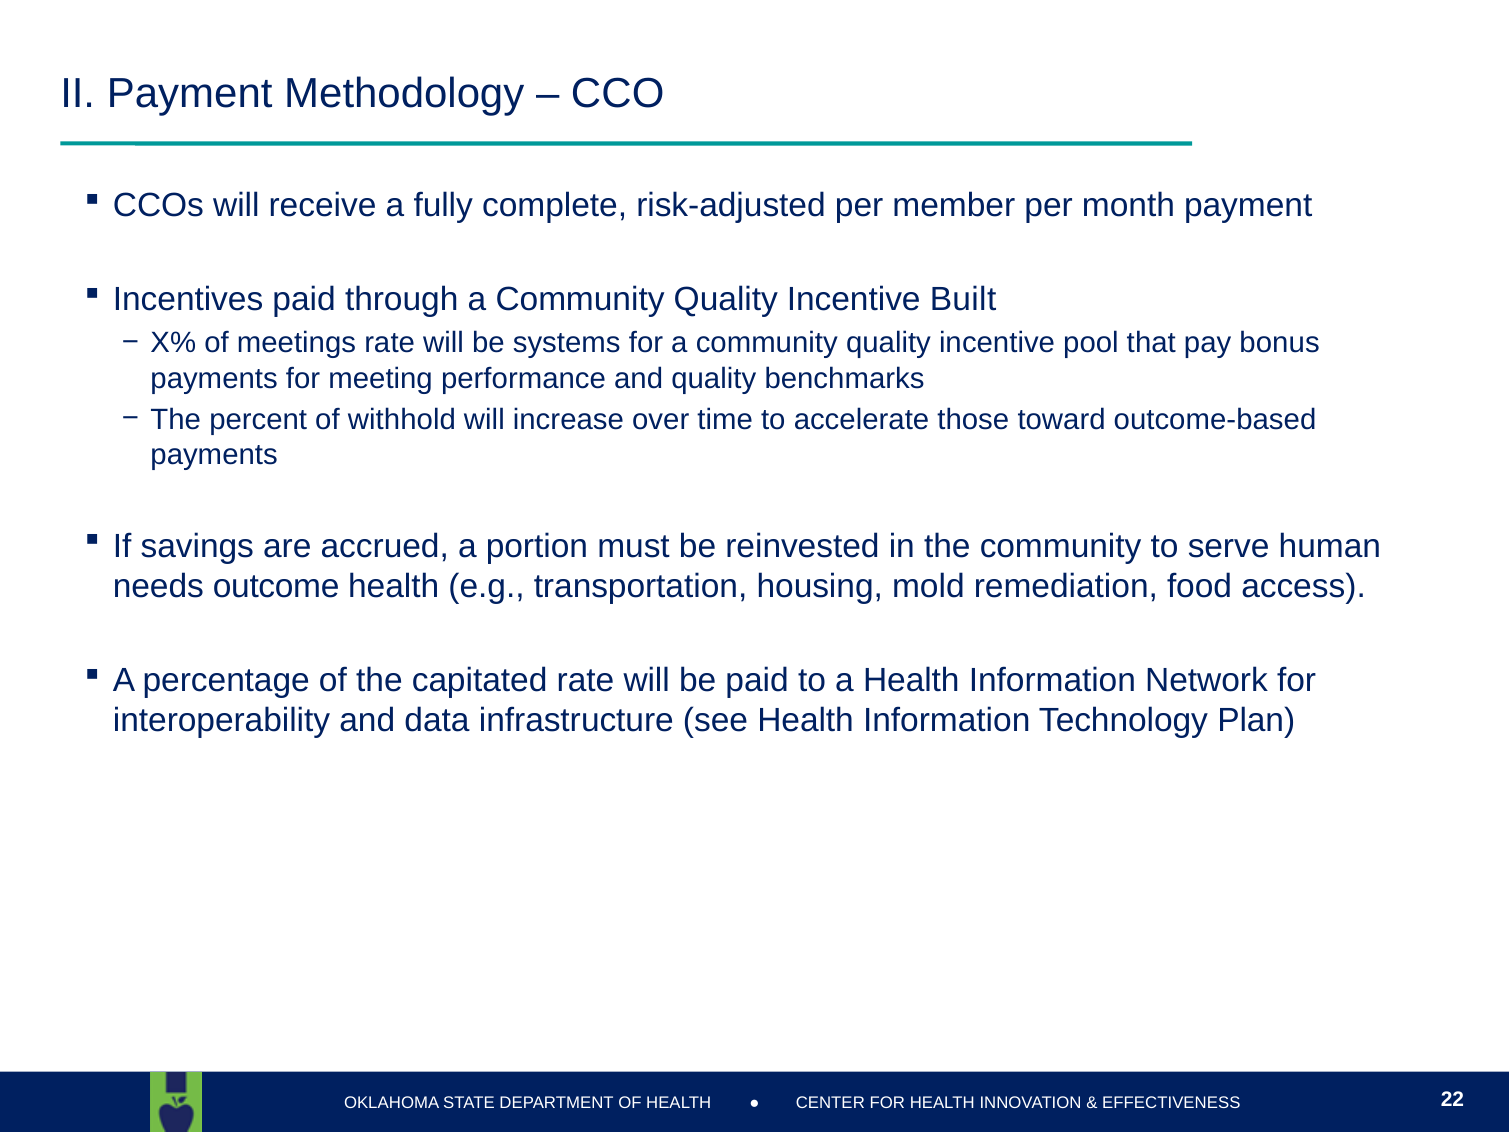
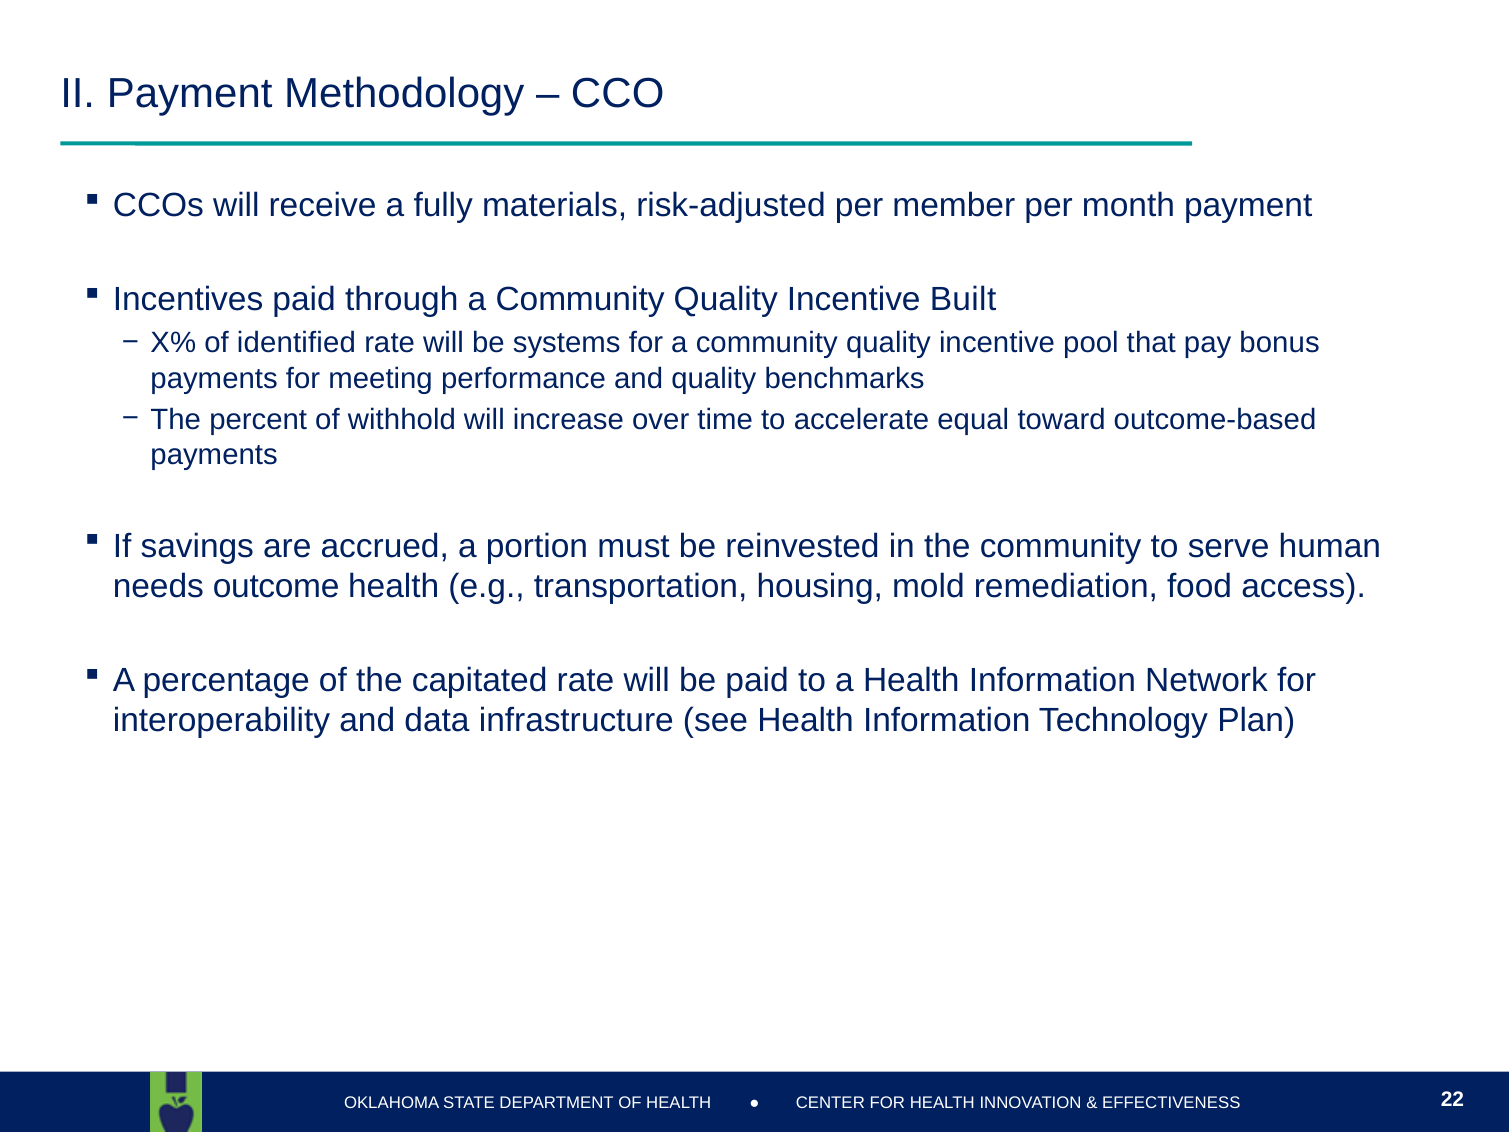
complete: complete -> materials
meetings: meetings -> identified
those: those -> equal
